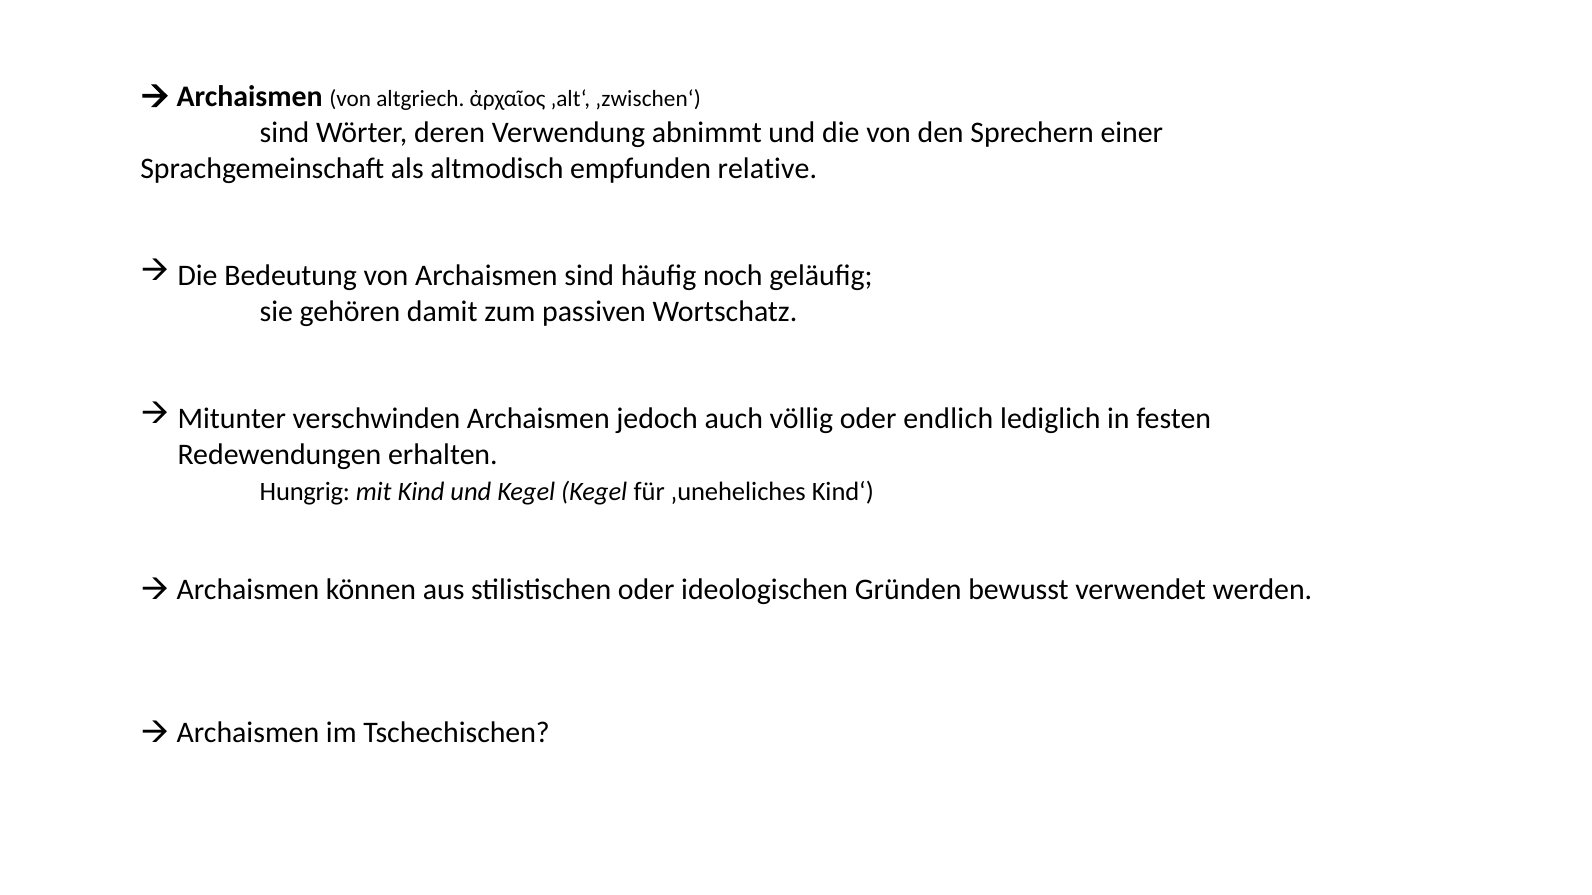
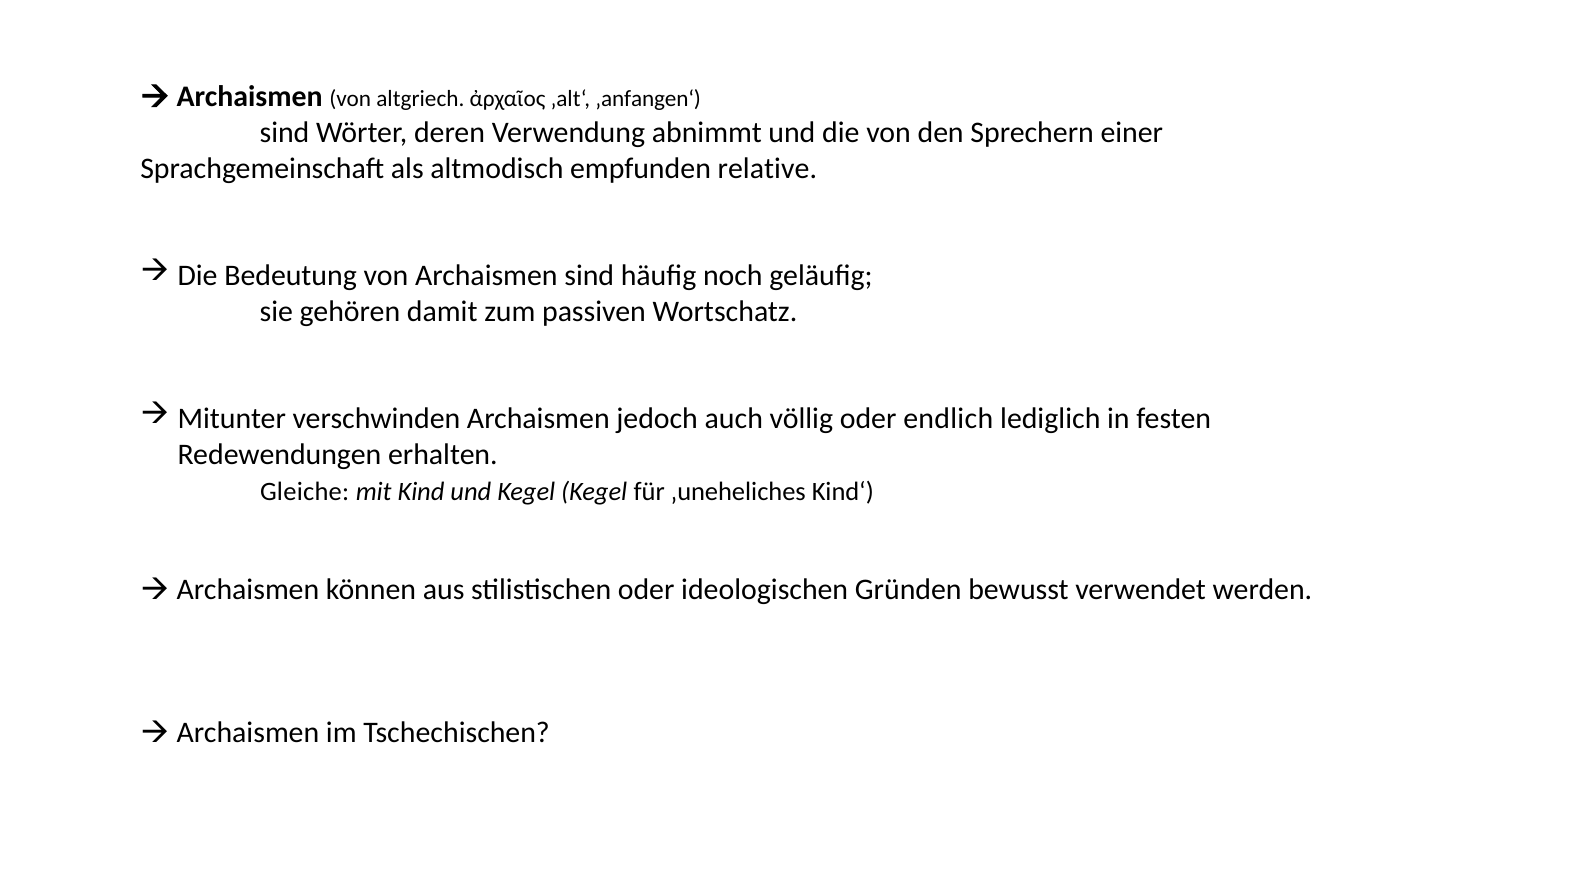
‚zwischen‘: ‚zwischen‘ -> ‚anfangen‘
Hungrig: Hungrig -> Gleiche
